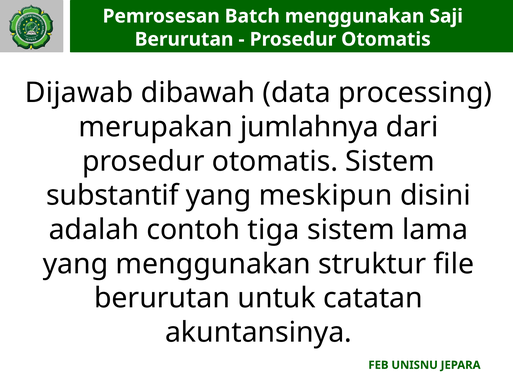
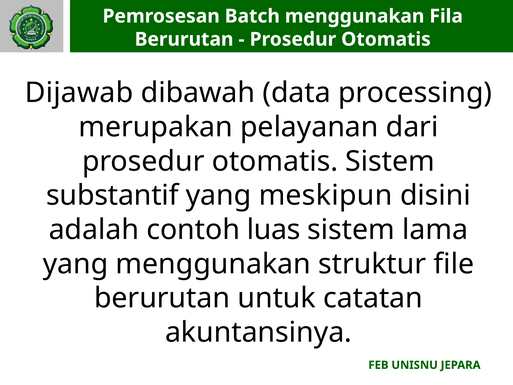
Saji: Saji -> Fila
jumlahnya: jumlahnya -> pelayanan
tiga: tiga -> luas
